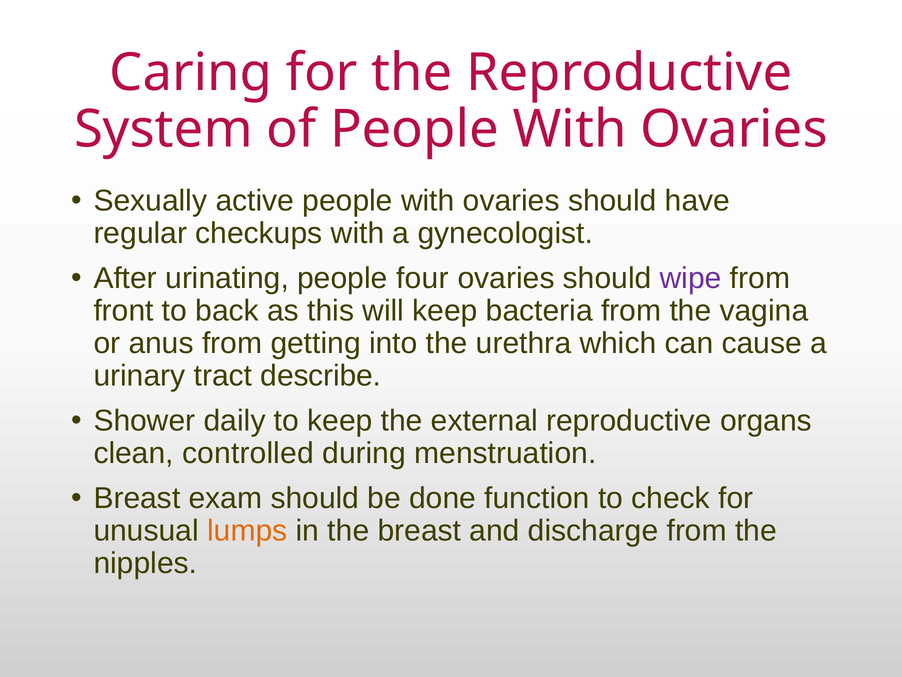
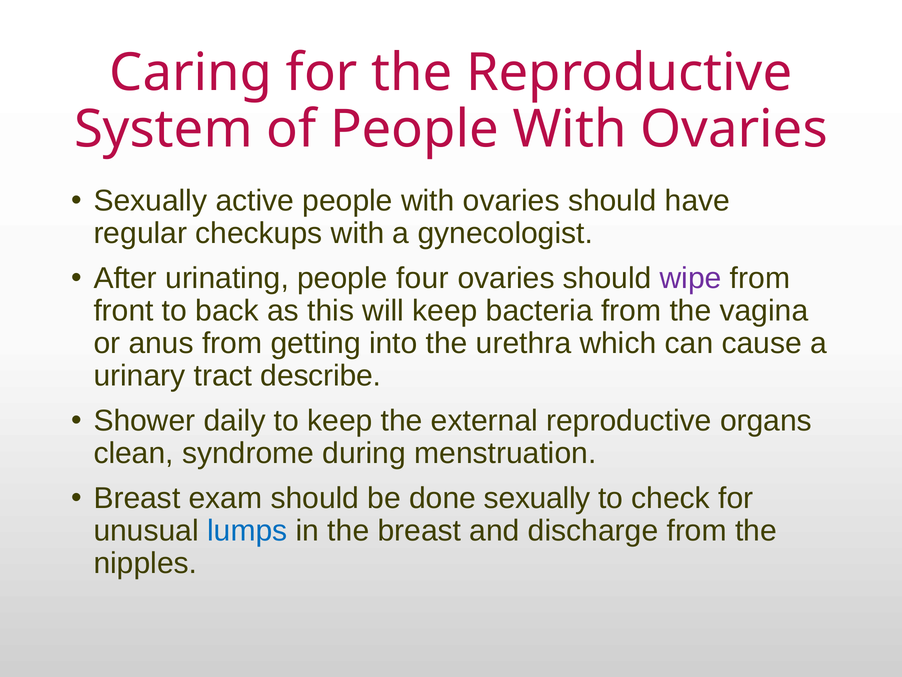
controlled: controlled -> syndrome
done function: function -> sexually
lumps colour: orange -> blue
